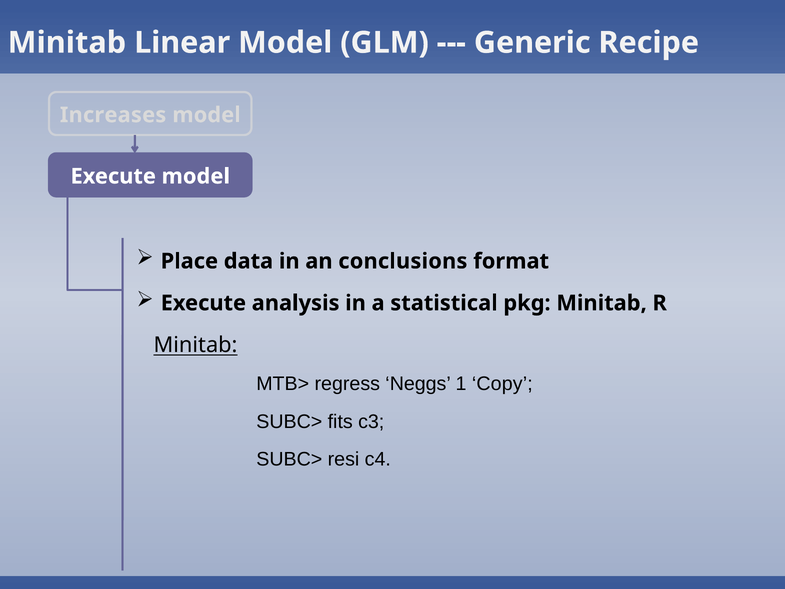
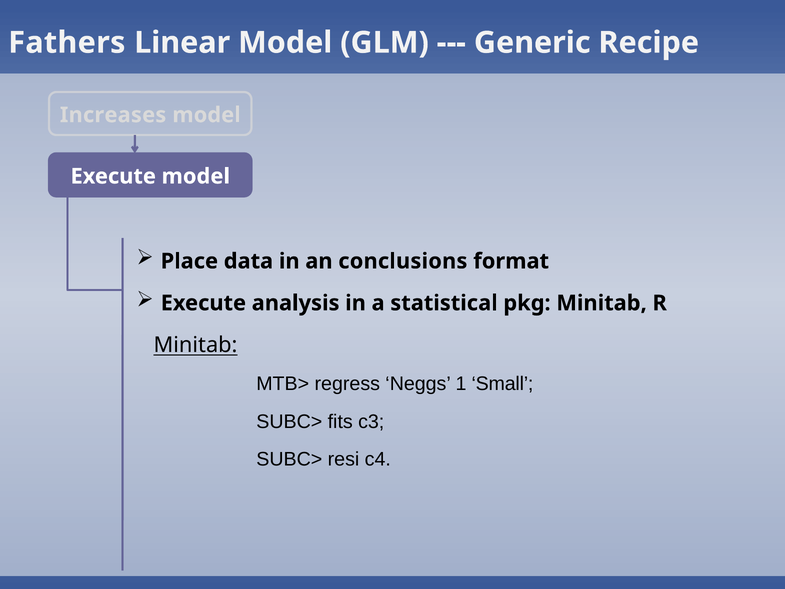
Minitab at (67, 43): Minitab -> Fathers
Copy: Copy -> Small
